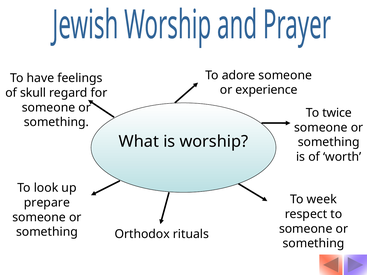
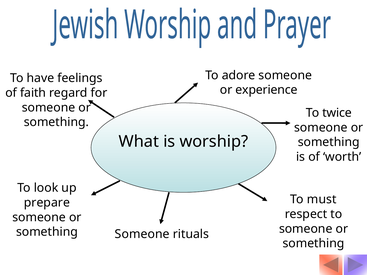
skull: skull -> faith
week: week -> must
something Orthodox: Orthodox -> Someone
